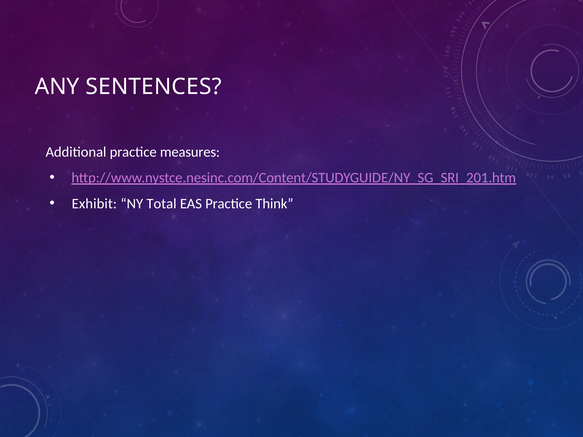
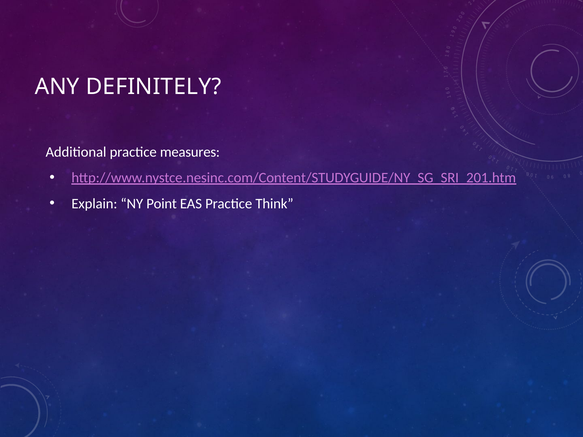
SENTENCES: SENTENCES -> DEFINITELY
Exhibit: Exhibit -> Explain
Total: Total -> Point
